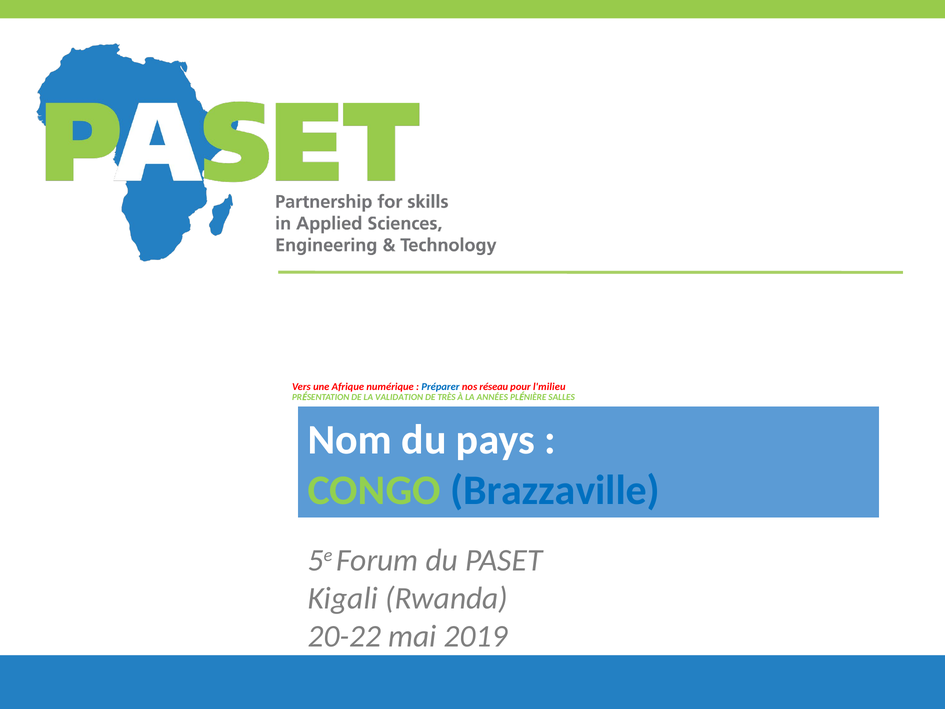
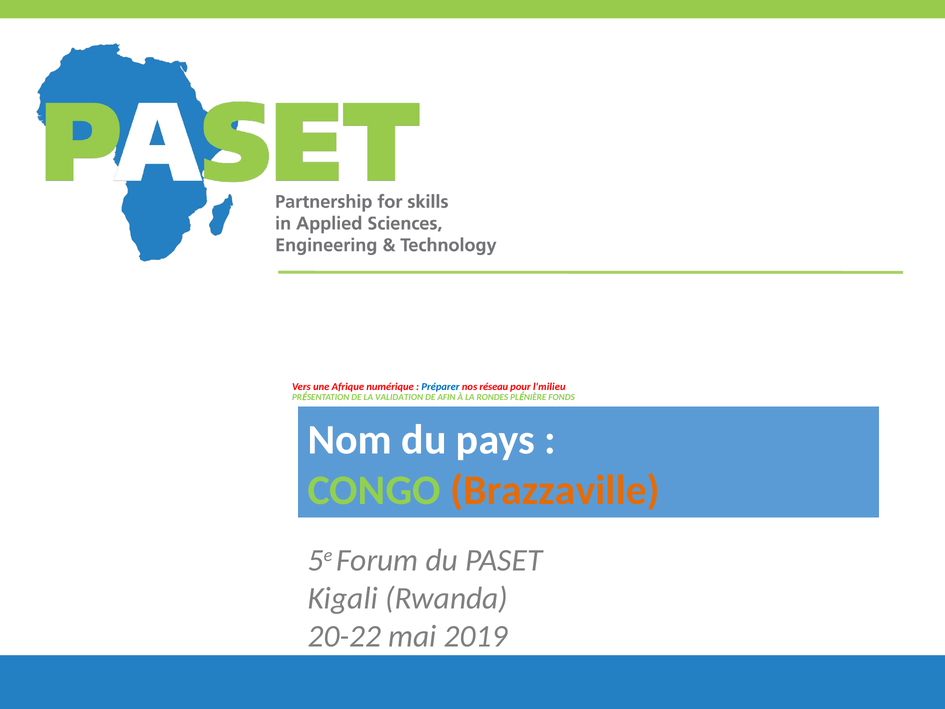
TRÈS: TRÈS -> AFIN
ANNÉES: ANNÉES -> RONDES
SALLES: SALLES -> FONDS
Brazzaville colour: blue -> orange
